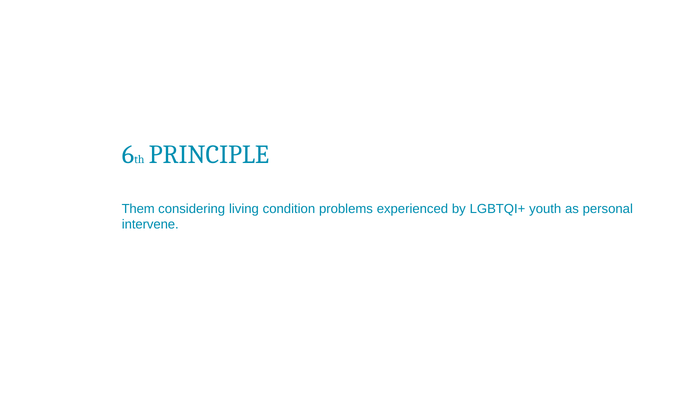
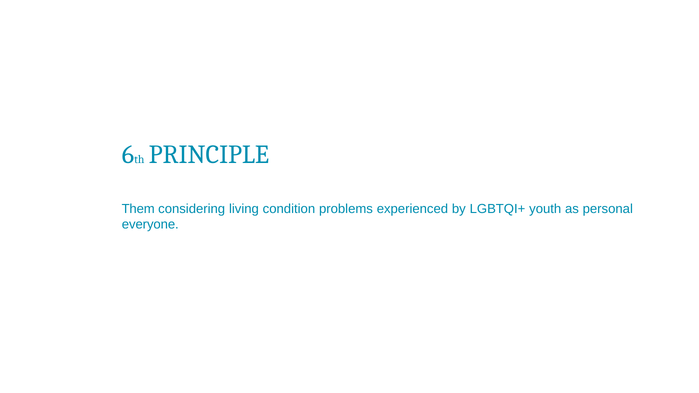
intervene: intervene -> everyone
